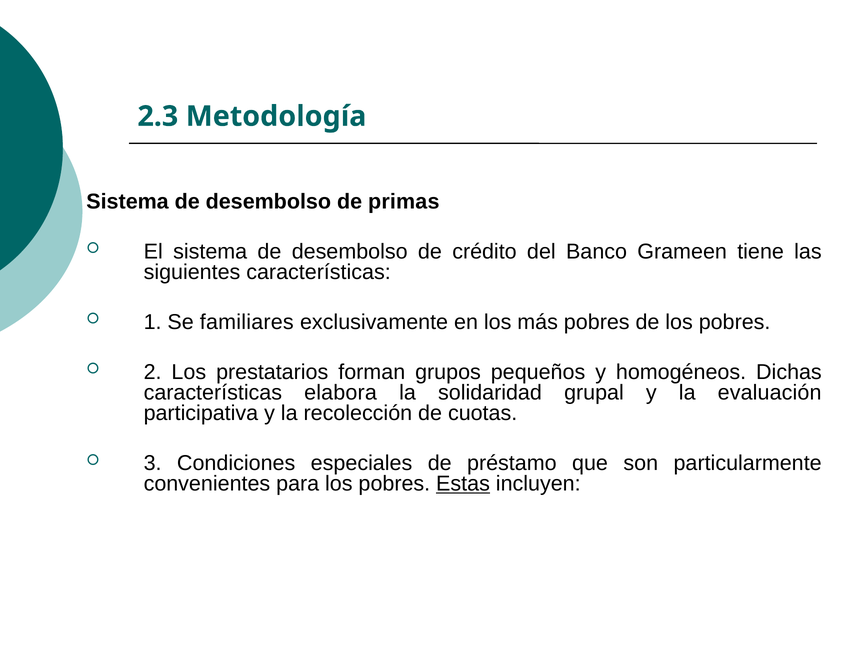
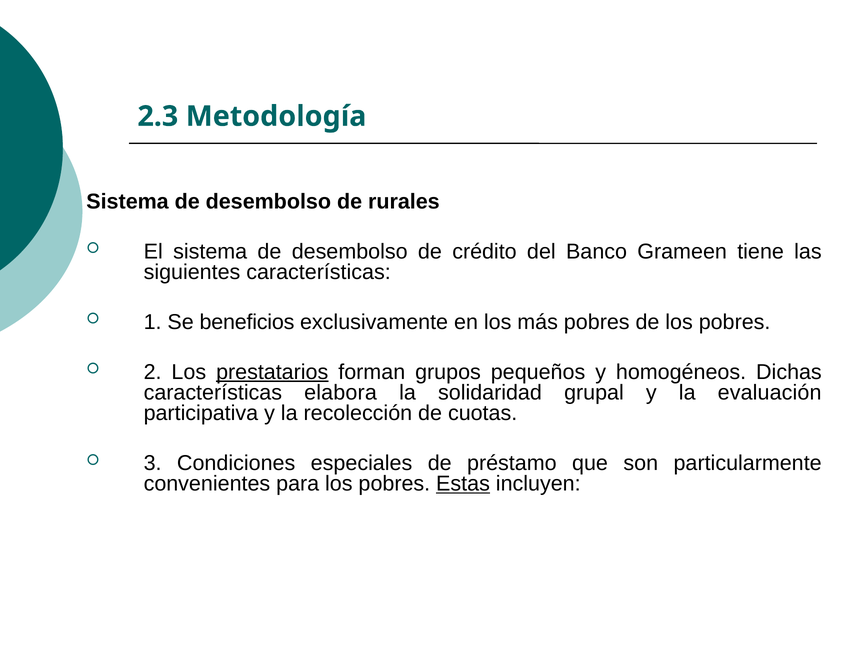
primas: primas -> rurales
familiares: familiares -> beneficios
prestatarios underline: none -> present
